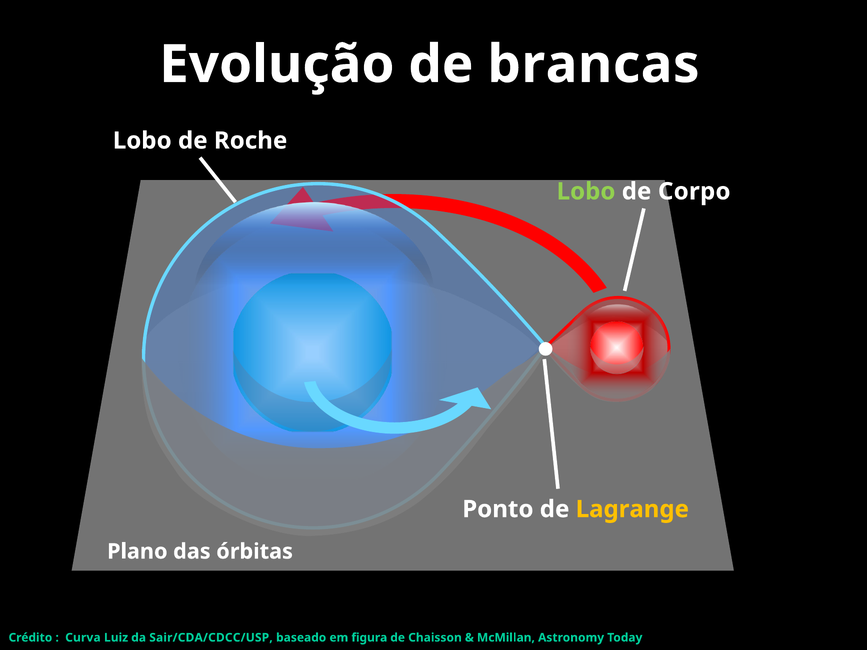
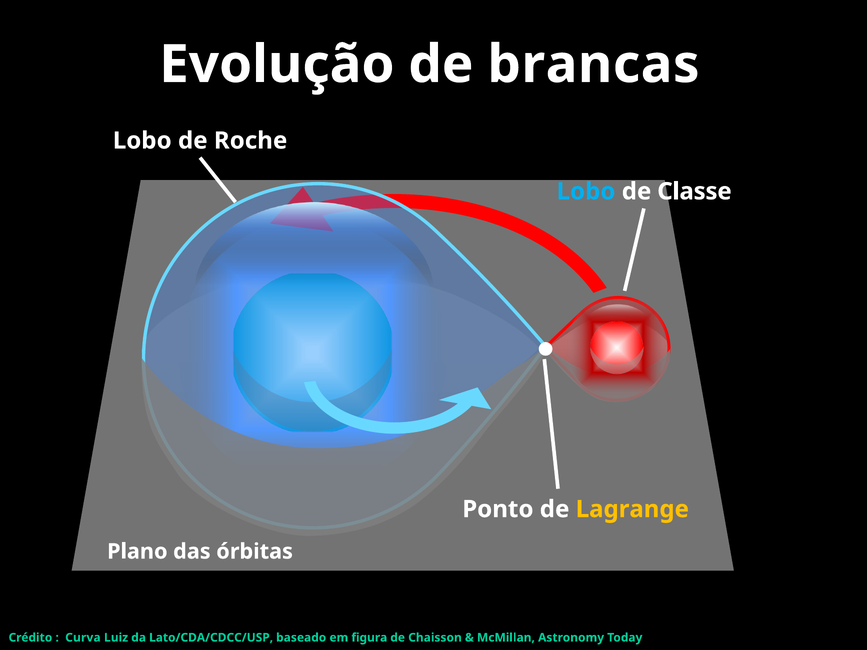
Lobo at (586, 192) colour: light green -> light blue
Corpo: Corpo -> Classe
Sair/CDA/CDCC/USP: Sair/CDA/CDCC/USP -> Lato/CDA/CDCC/USP
